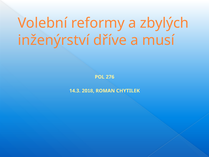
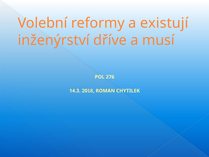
zbylých: zbylých -> existují
